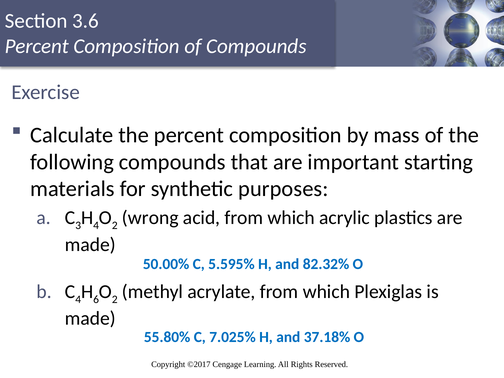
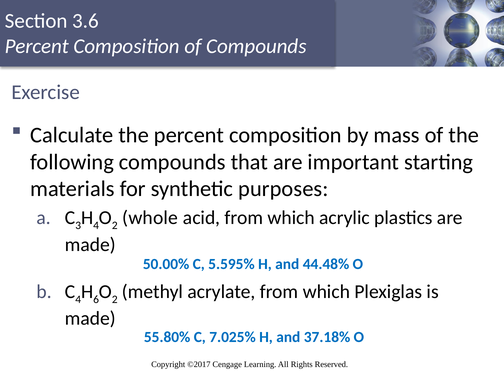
wrong: wrong -> whole
82.32%: 82.32% -> 44.48%
